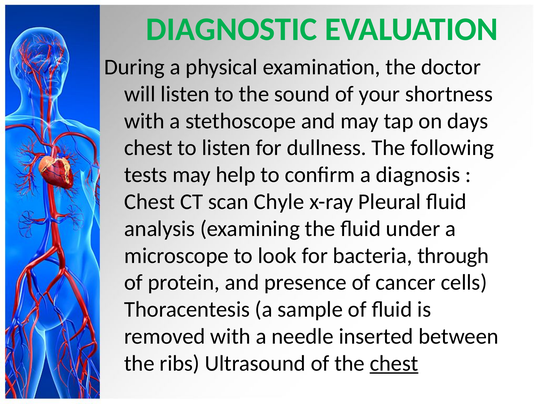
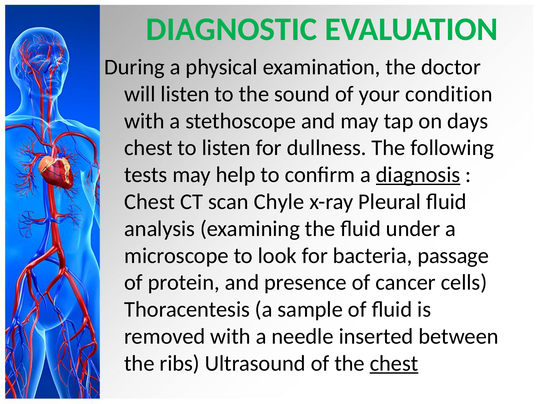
shortness: shortness -> condition
diagnosis underline: none -> present
through: through -> passage
